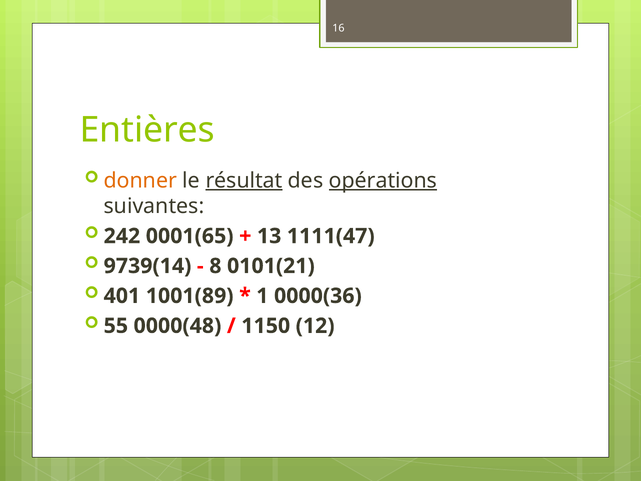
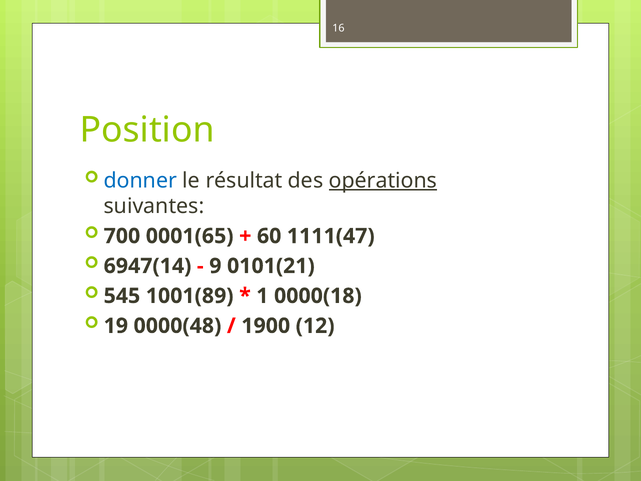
Entières: Entières -> Position
donner colour: orange -> blue
résultat underline: present -> none
242: 242 -> 700
13: 13 -> 60
9739(14: 9739(14 -> 6947(14
8: 8 -> 9
401: 401 -> 545
0000(36: 0000(36 -> 0000(18
55: 55 -> 19
1150: 1150 -> 1900
